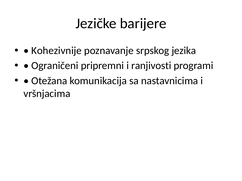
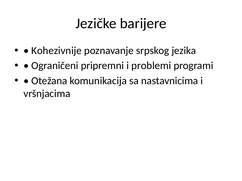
ranjivosti: ranjivosti -> problemi
